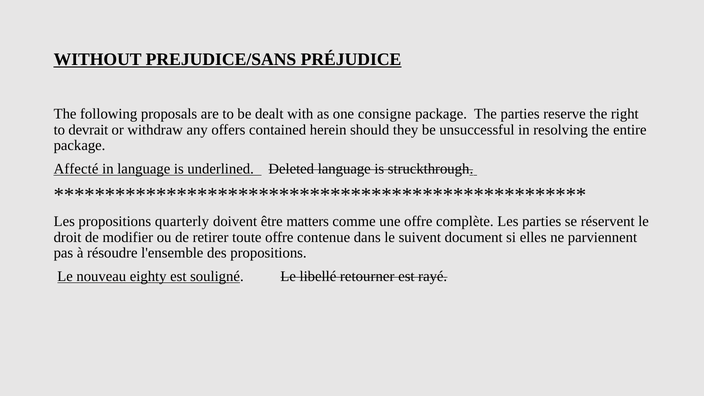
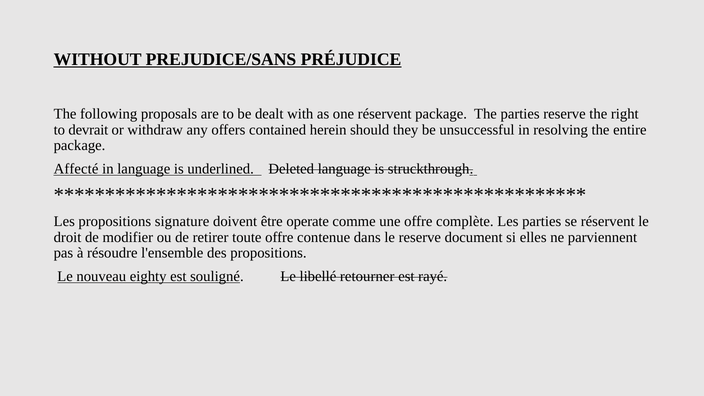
one consigne: consigne -> réservent
quarterly: quarterly -> signature
matters: matters -> operate
le suivent: suivent -> reserve
